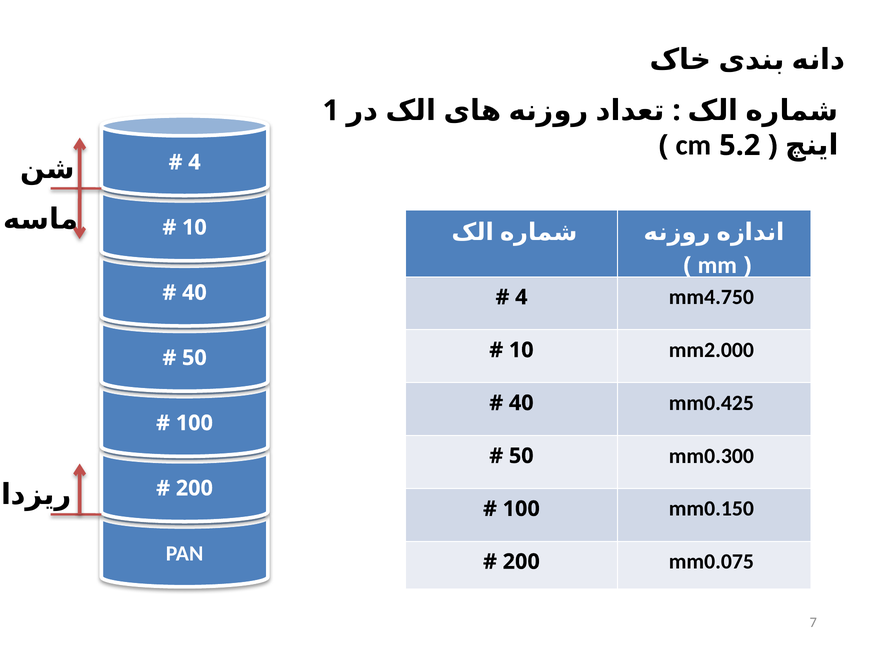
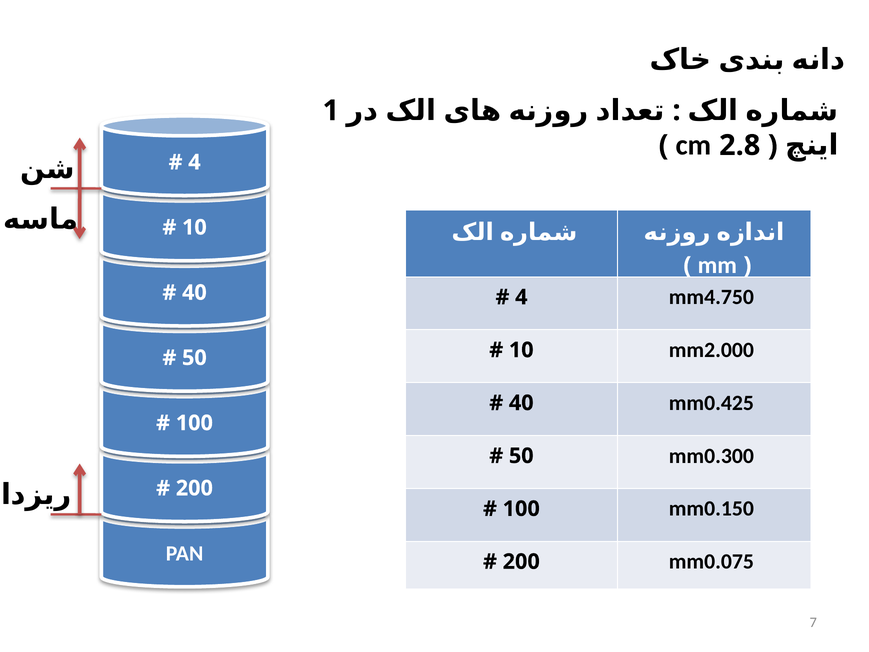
5.2: 5.2 -> 2.8
